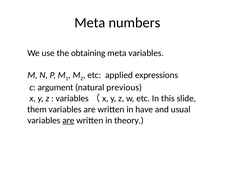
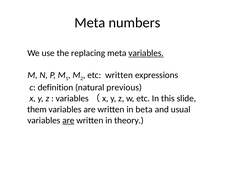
obtaining: obtaining -> replacing
variables at (146, 53) underline: none -> present
etc applied: applied -> written
argument: argument -> definition
have: have -> beta
